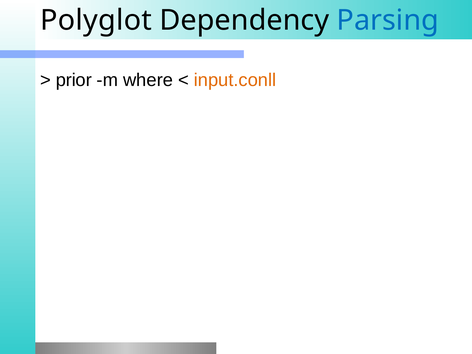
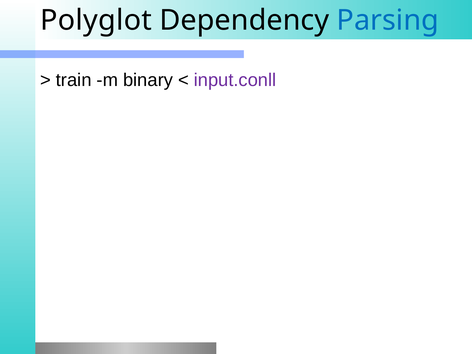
prior: prior -> train
where: where -> binary
input.conll colour: orange -> purple
